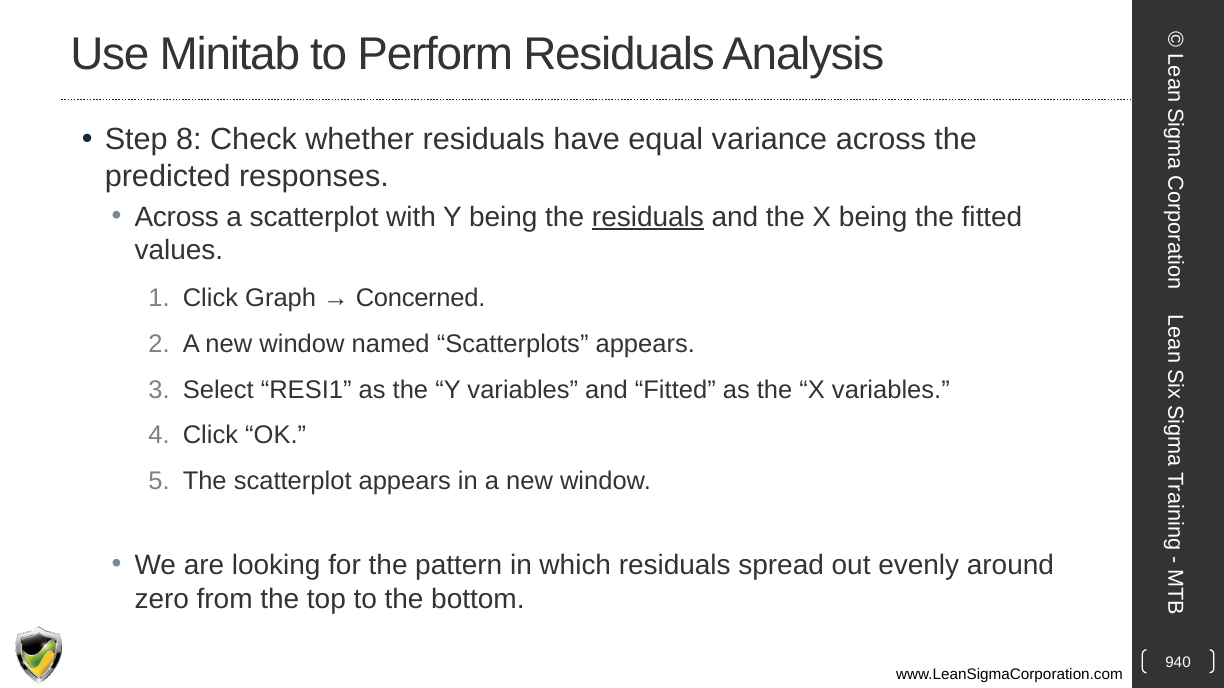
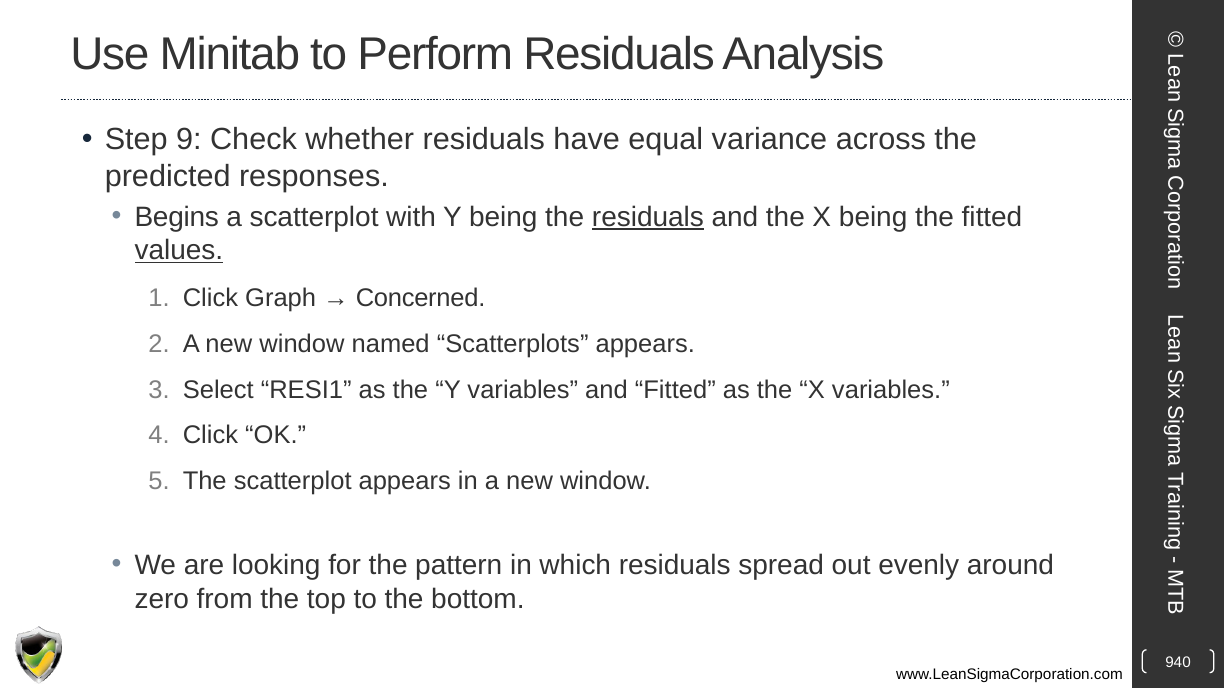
8: 8 -> 9
Across at (177, 217): Across -> Begins
values underline: none -> present
